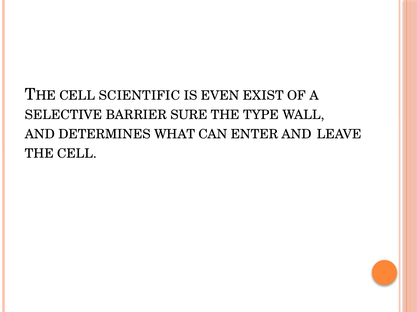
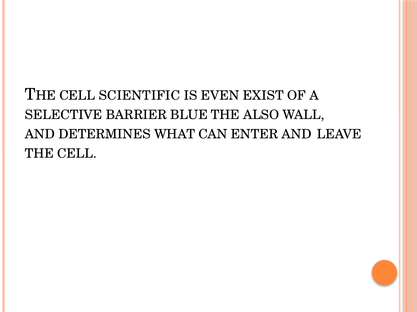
SURE: SURE -> BLUE
TYPE: TYPE -> ALSO
